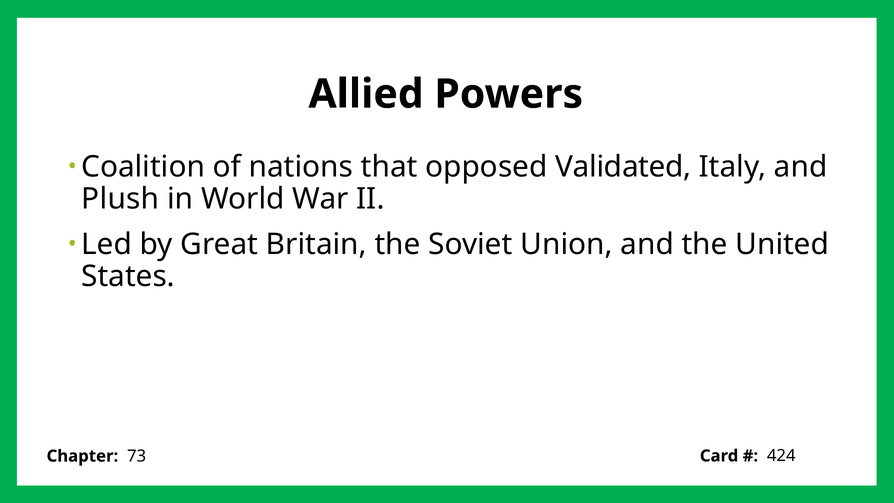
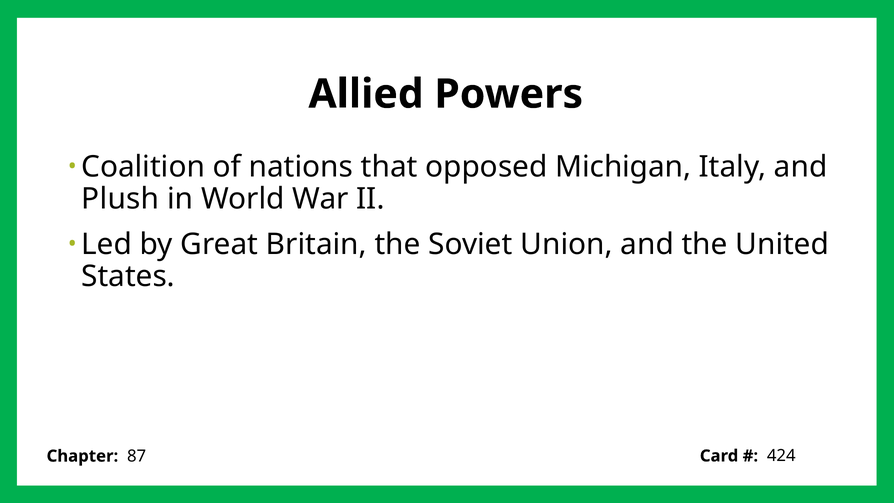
Validated: Validated -> Michigan
73: 73 -> 87
